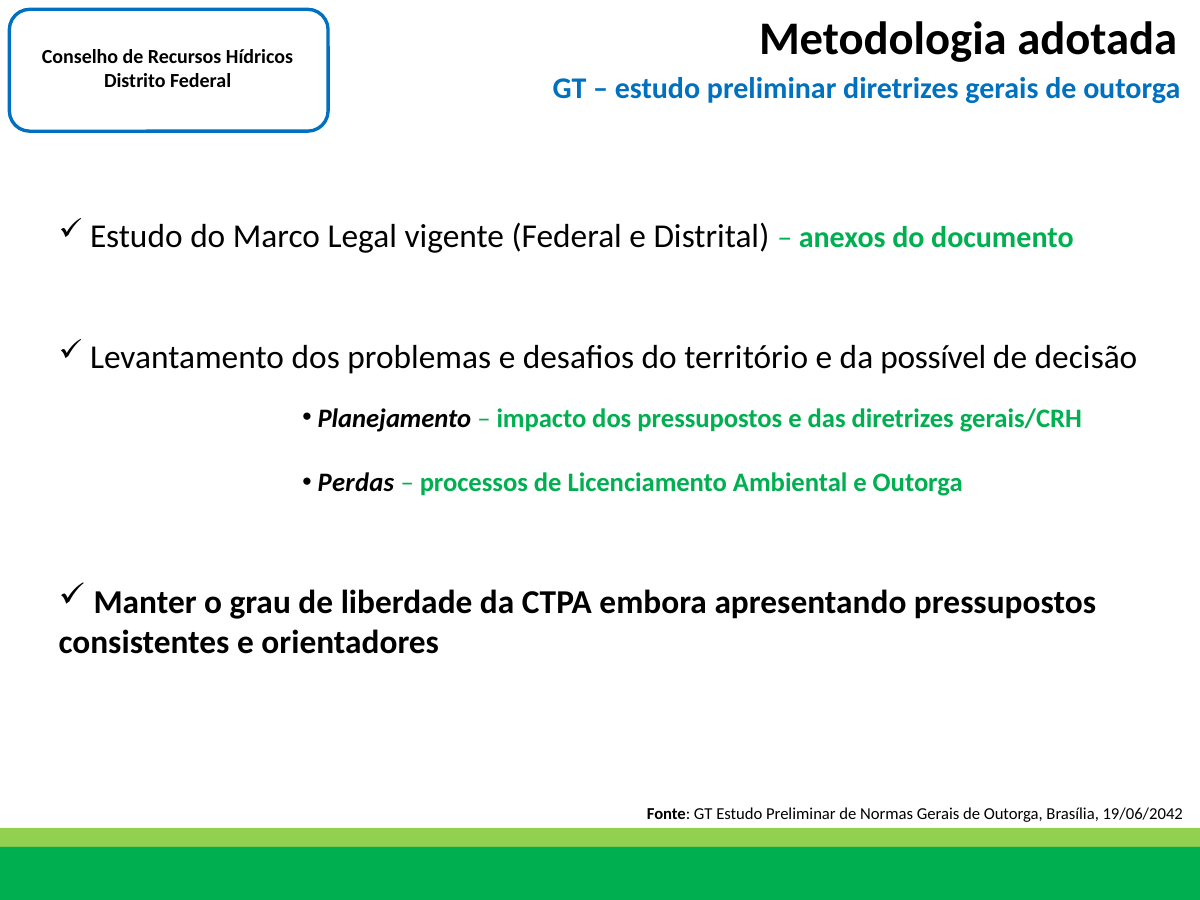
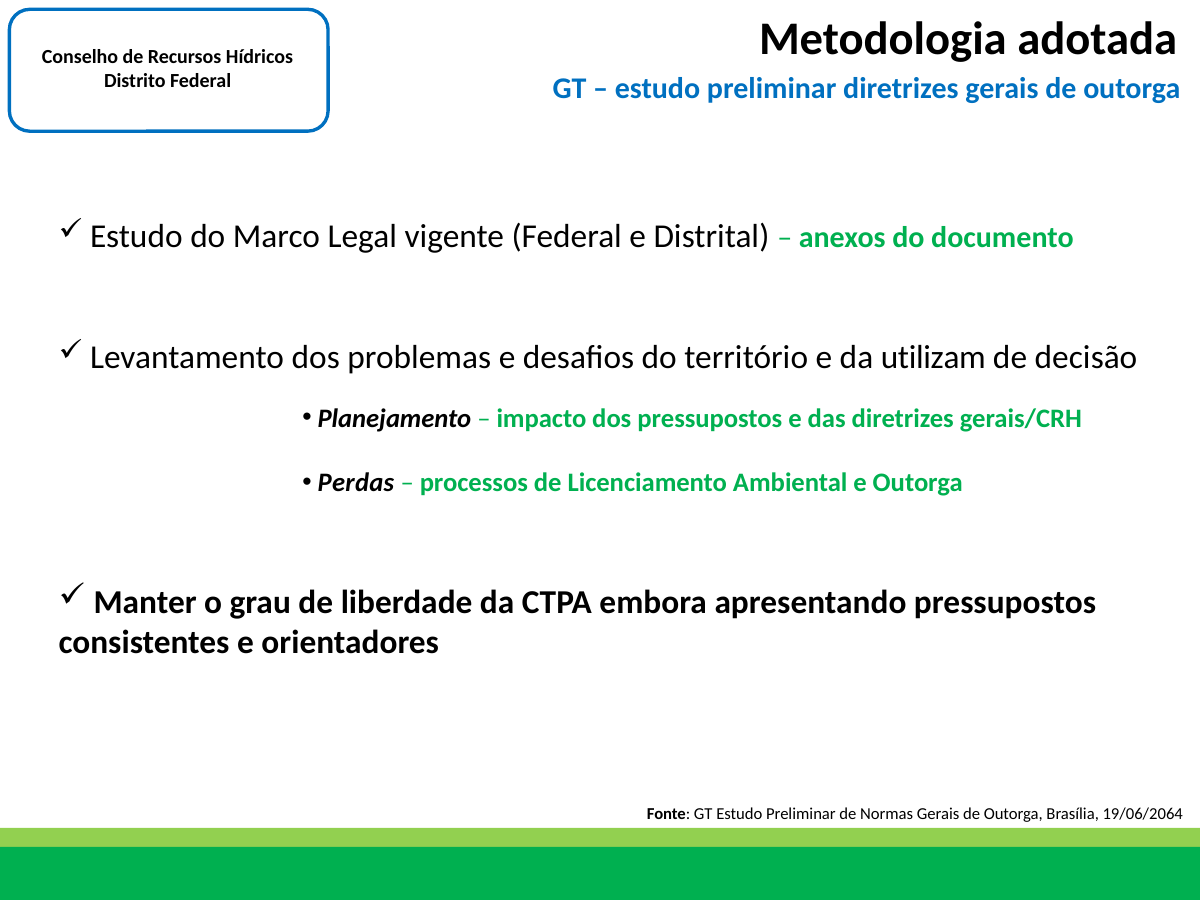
possível: possível -> utilizam
19/06/2042: 19/06/2042 -> 19/06/2064
